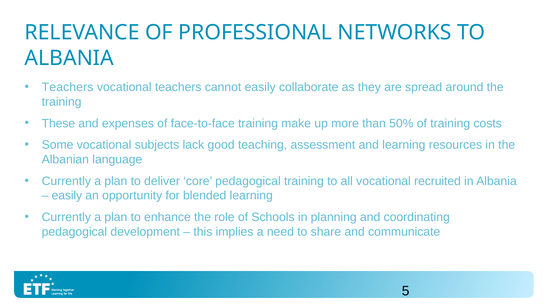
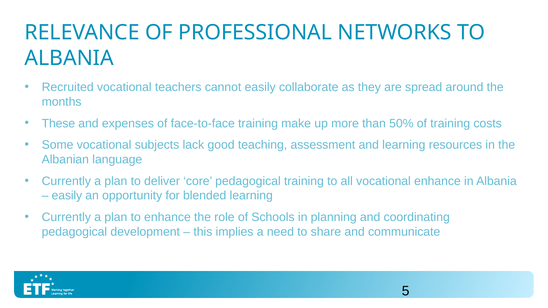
Teachers at (68, 87): Teachers -> Recruited
training at (62, 102): training -> months
vocational recruited: recruited -> enhance
